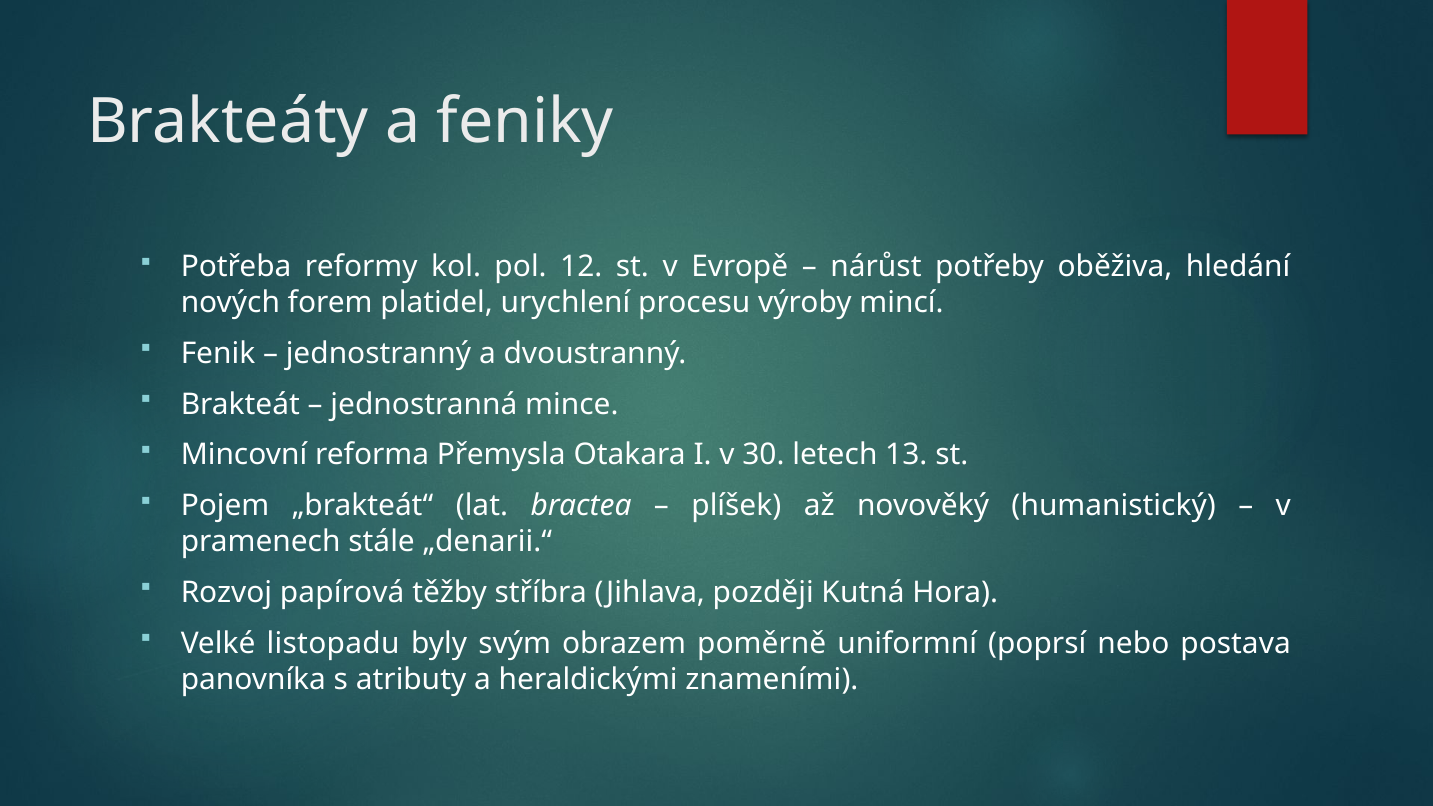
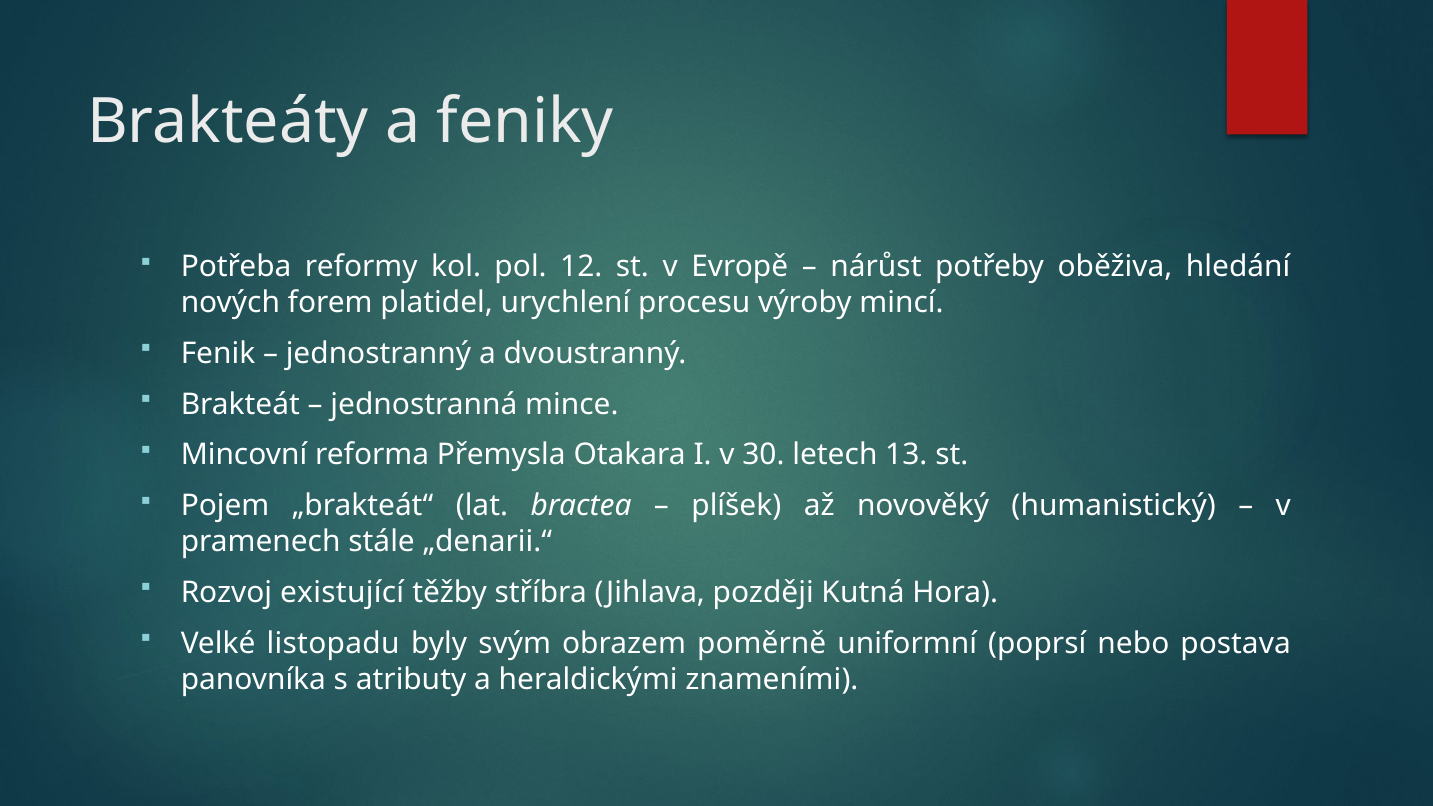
papírová: papírová -> existující
